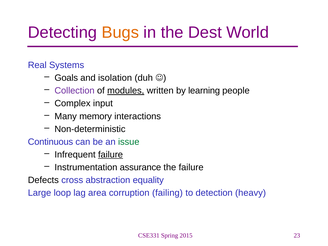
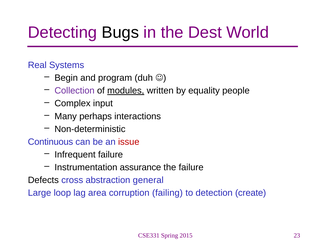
Bugs colour: orange -> black
Goals: Goals -> Begin
isolation: isolation -> program
learning: learning -> equality
memory: memory -> perhaps
issue colour: green -> red
failure at (111, 155) underline: present -> none
equality: equality -> general
heavy: heavy -> create
